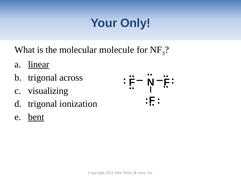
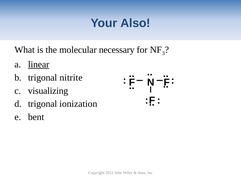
Only: Only -> Also
molecule: molecule -> necessary
across: across -> nitrite
bent underline: present -> none
